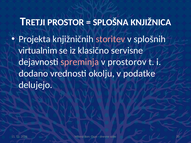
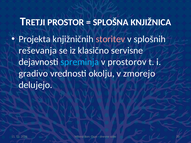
virtualnim: virtualnim -> reševanja
spreminja colour: pink -> light blue
dodano: dodano -> gradivo
podatke: podatke -> zmorejo
